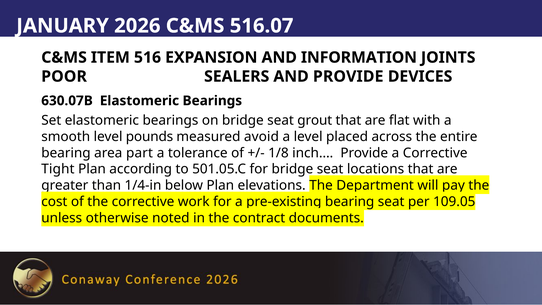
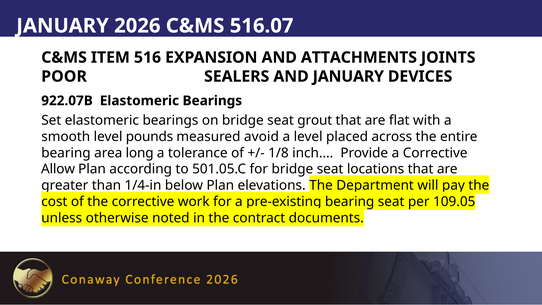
INFORMATION: INFORMATION -> ATTACHMENTS
AND PROVIDE: PROVIDE -> JANUARY
630.07B: 630.07B -> 922.07B
part: part -> long
Tight: Tight -> Allow
